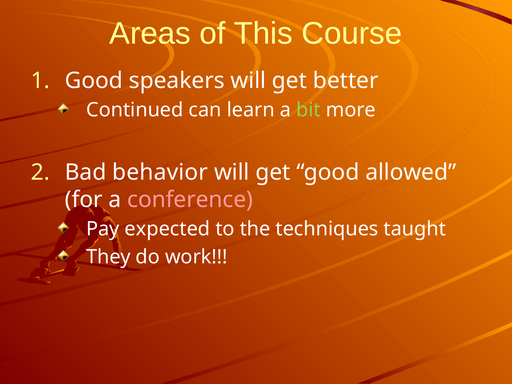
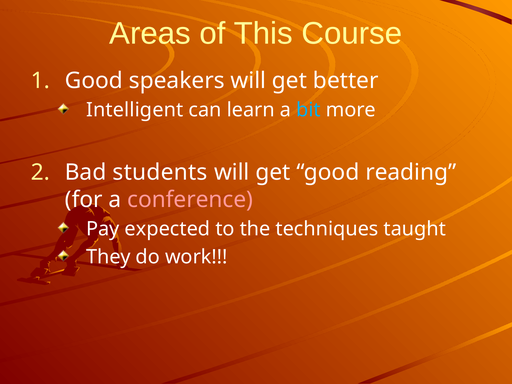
Continued: Continued -> Intelligent
bit colour: light green -> light blue
behavior: behavior -> students
allowed: allowed -> reading
